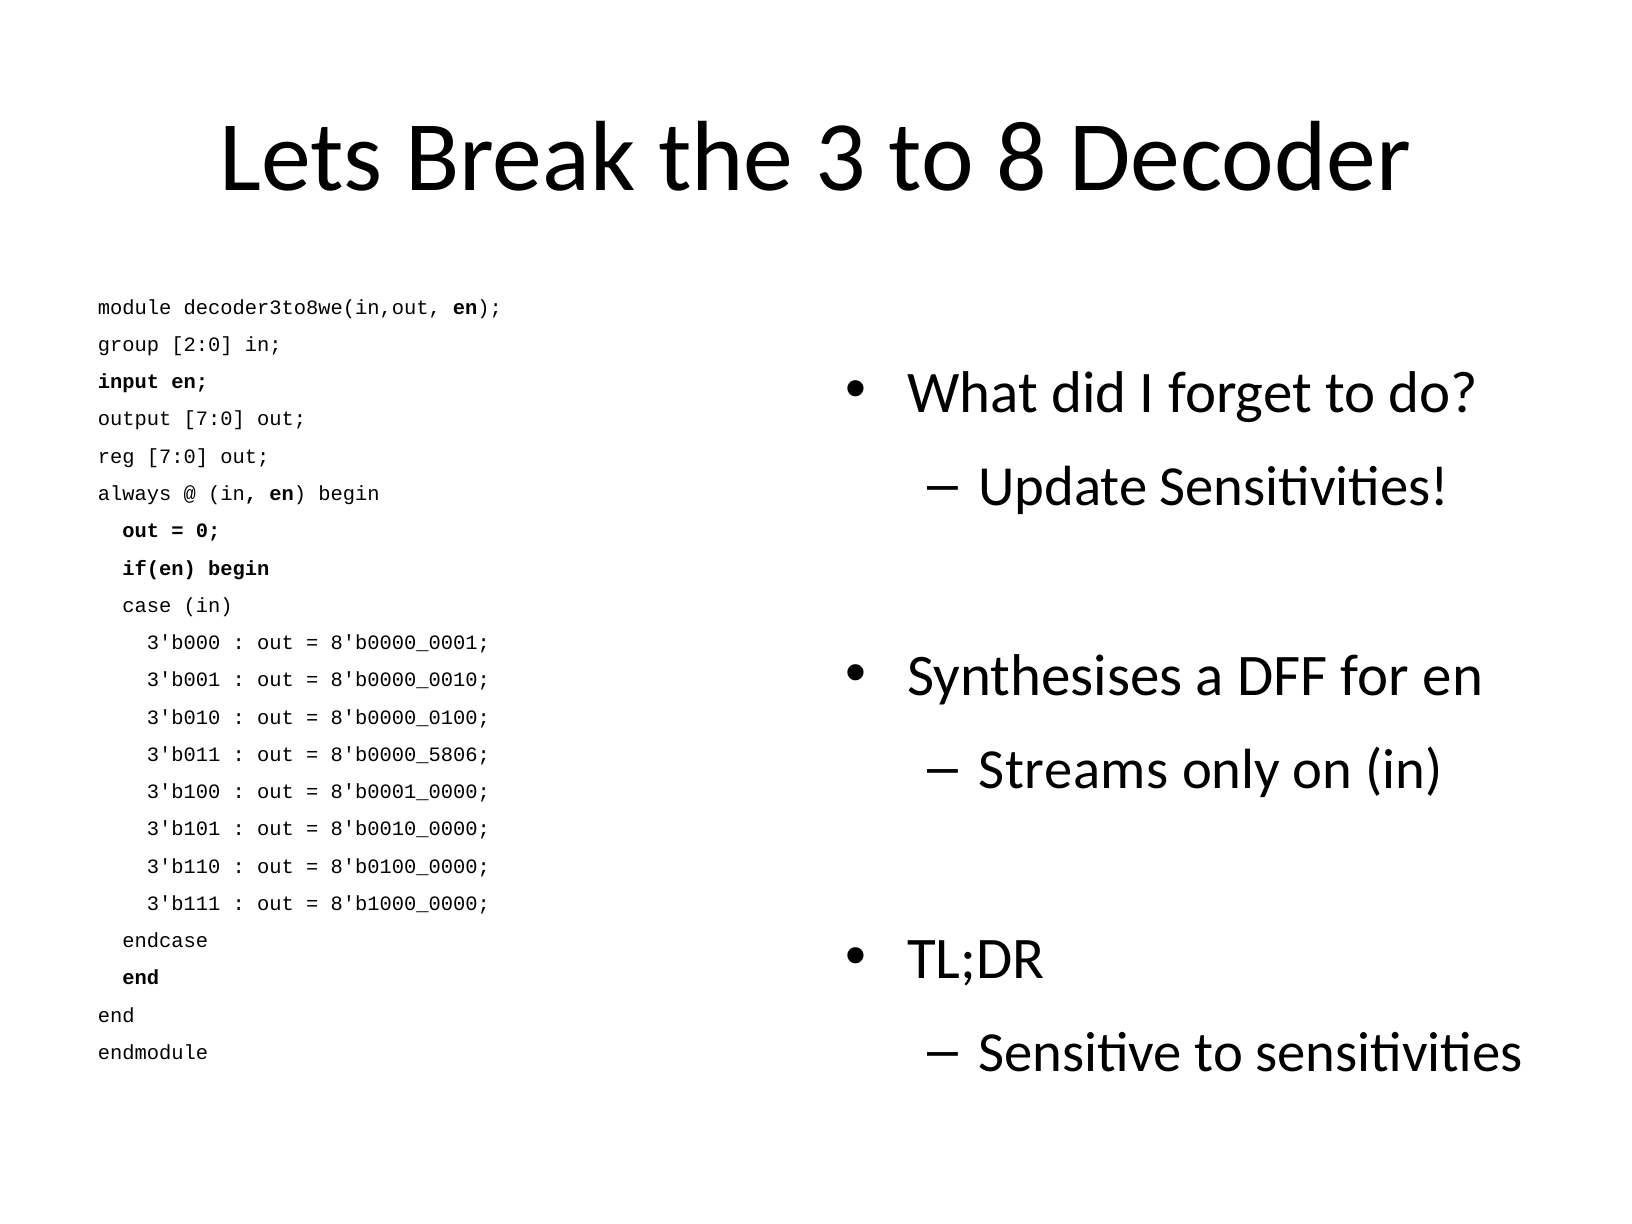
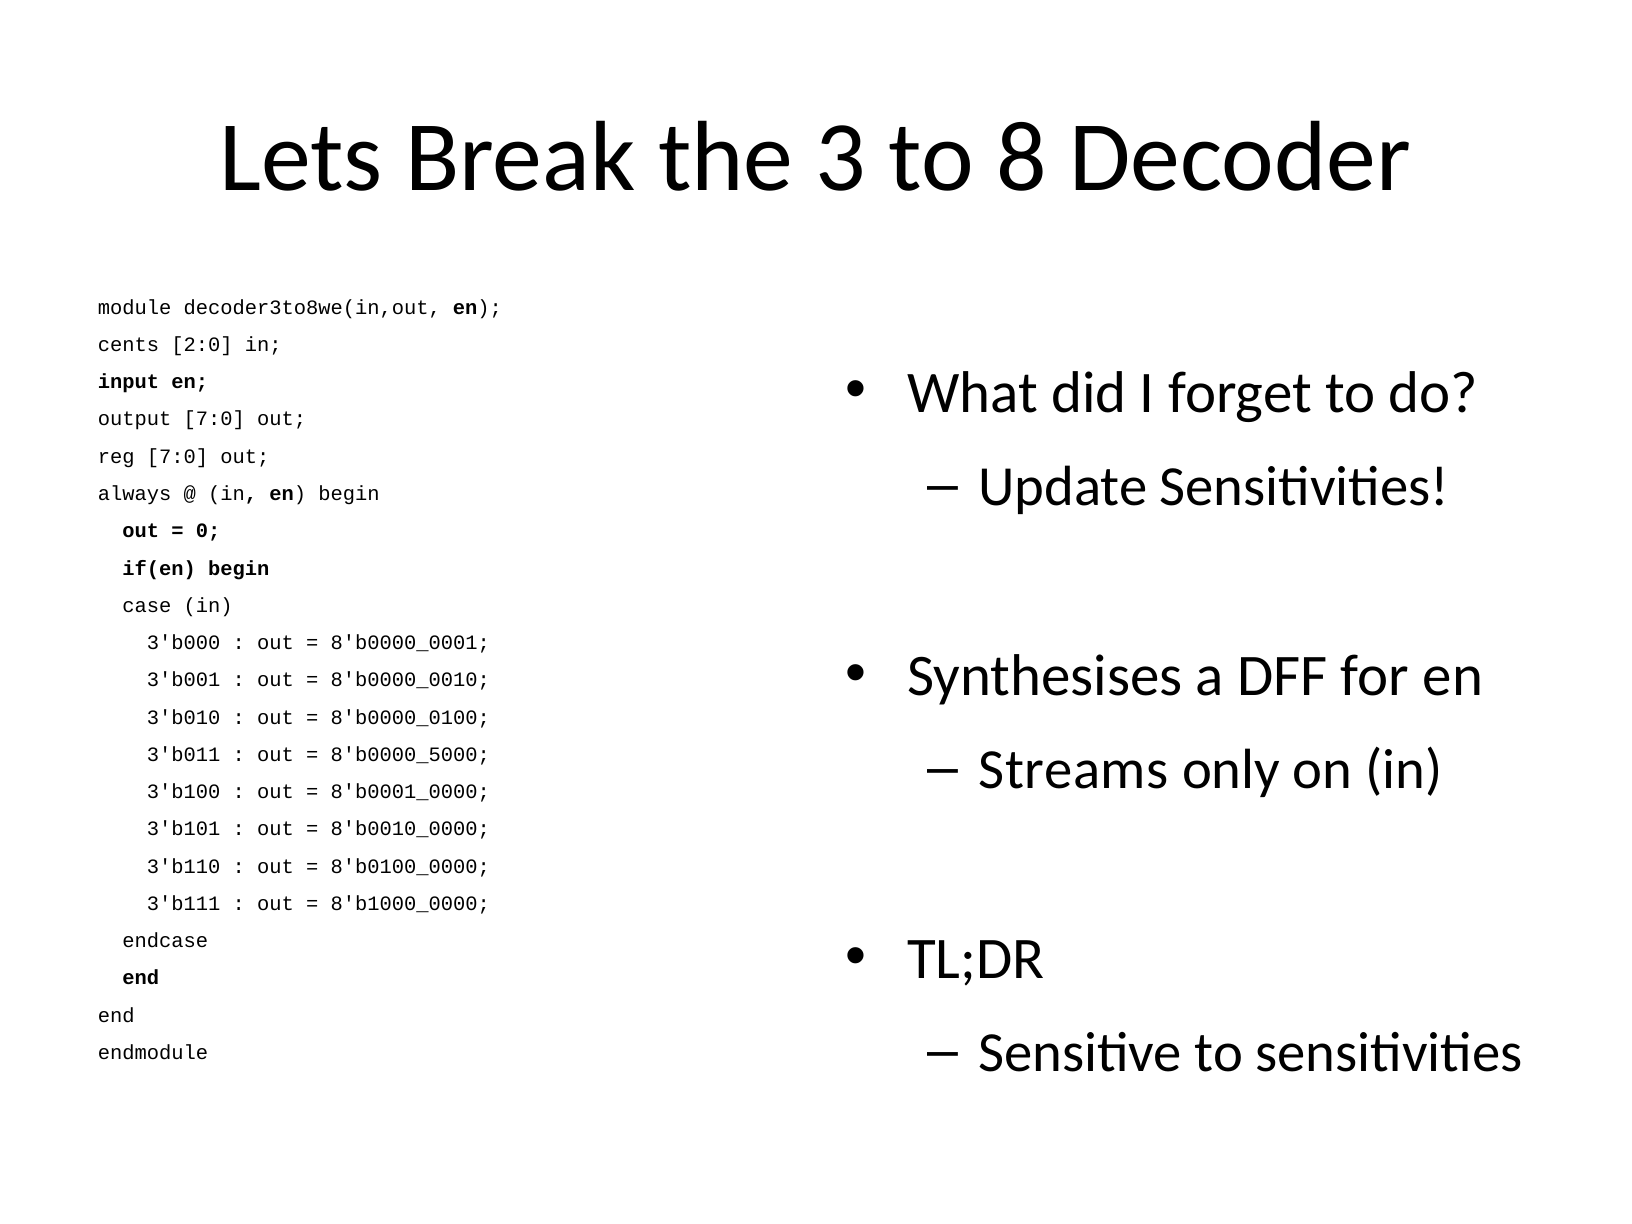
group: group -> cents
8'b0000_5806: 8'b0000_5806 -> 8'b0000_5000
